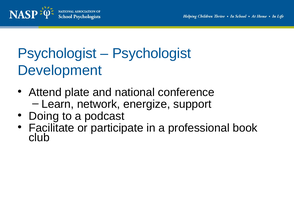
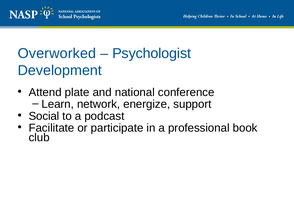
Psychologist at (57, 53): Psychologist -> Overworked
Doing: Doing -> Social
